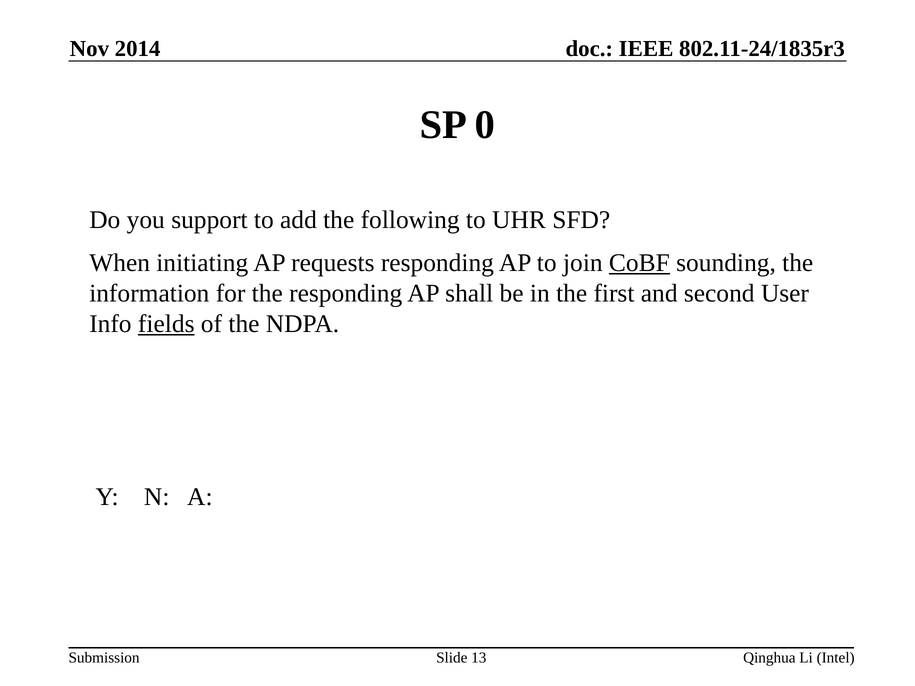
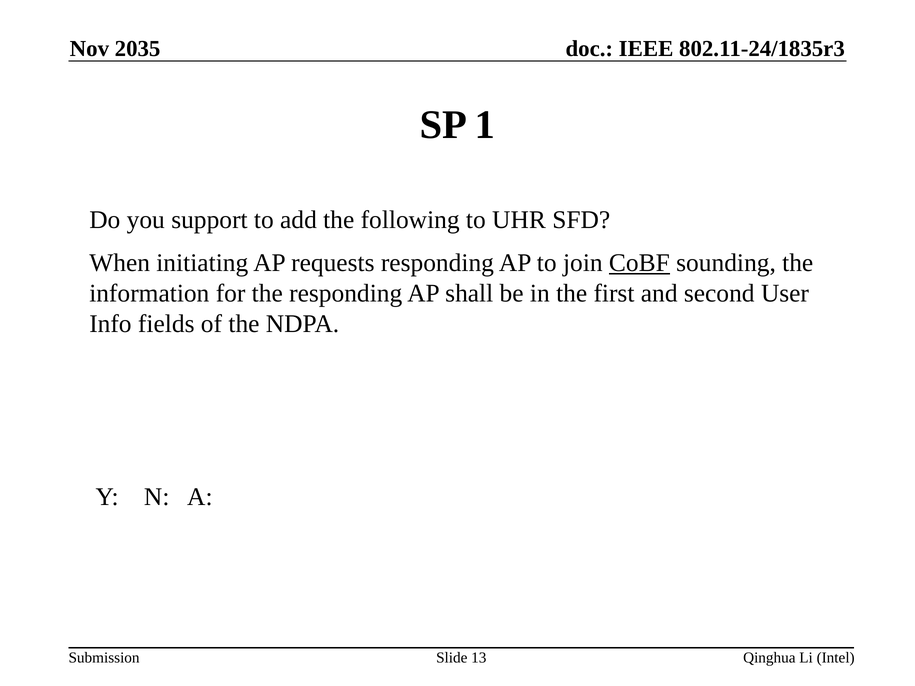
2014: 2014 -> 2035
0: 0 -> 1
fields underline: present -> none
